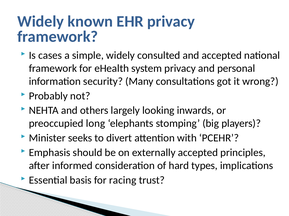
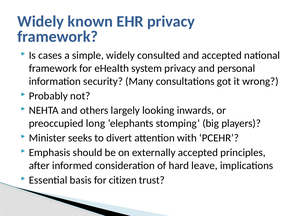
types: types -> leave
racing: racing -> citizen
